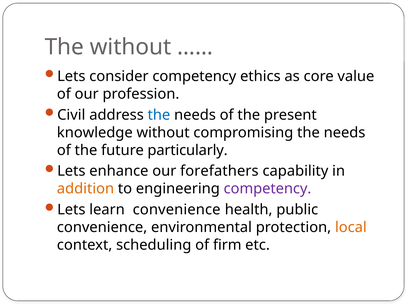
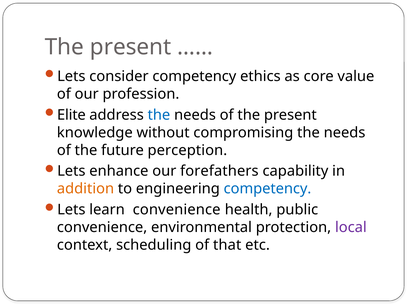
without at (131, 47): without -> present
Civil: Civil -> Elite
particularly: particularly -> perception
competency at (268, 189) colour: purple -> blue
local colour: orange -> purple
firm: firm -> that
